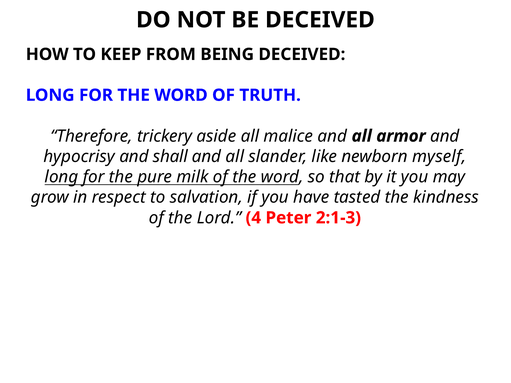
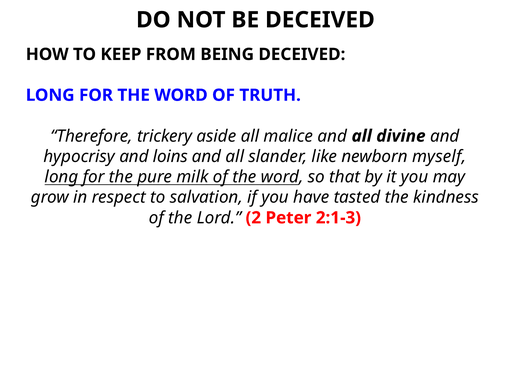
armor: armor -> divine
shall: shall -> loins
4: 4 -> 2
